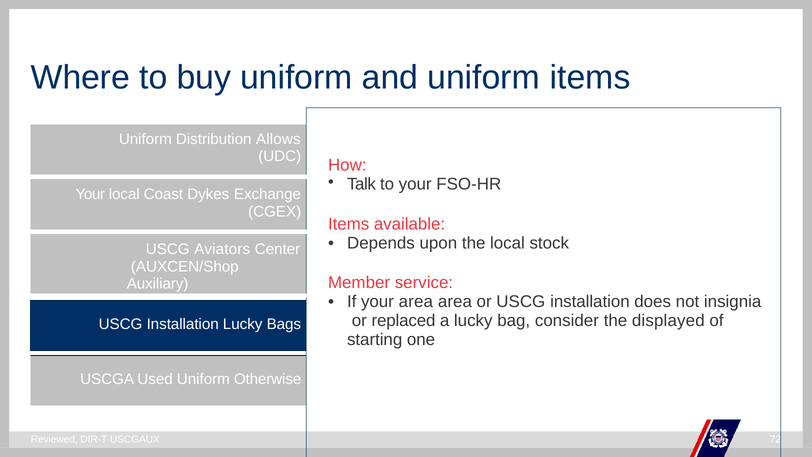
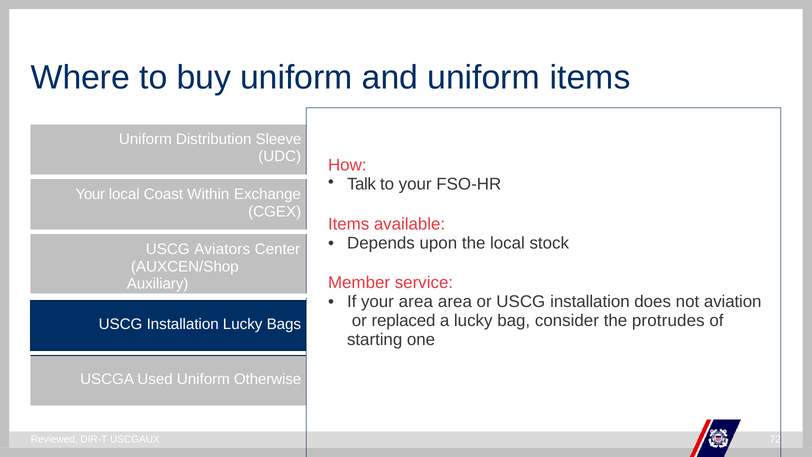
Allows: Allows -> Sleeve
Dykes: Dykes -> Within
insignia: insignia -> aviation
displayed: displayed -> protrudes
